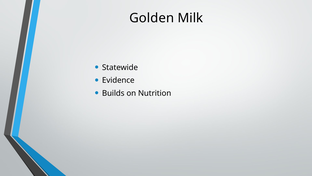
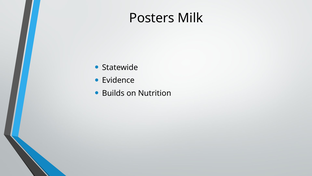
Golden: Golden -> Posters
